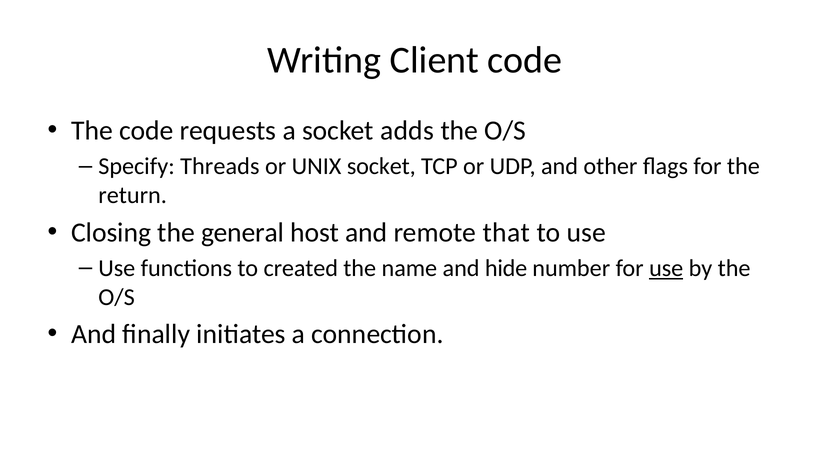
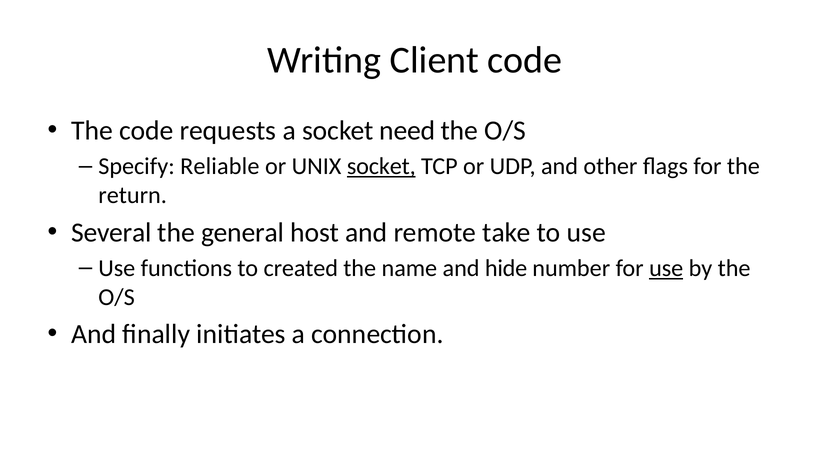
adds: adds -> need
Threads: Threads -> Reliable
socket at (381, 166) underline: none -> present
Closing: Closing -> Several
that: that -> take
